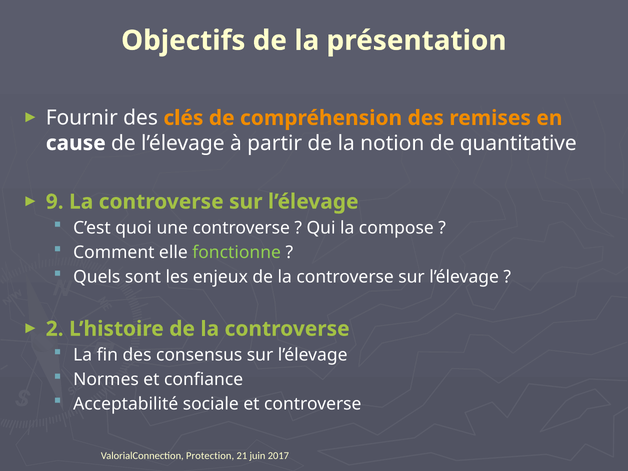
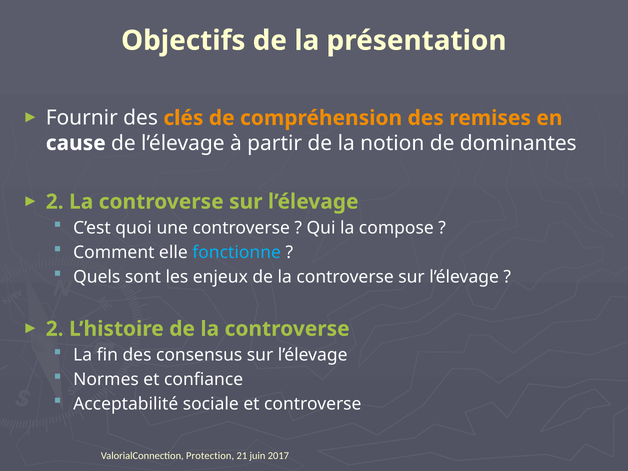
quantitative: quantitative -> dominantes
9 at (55, 202): 9 -> 2
fonctionne colour: light green -> light blue
